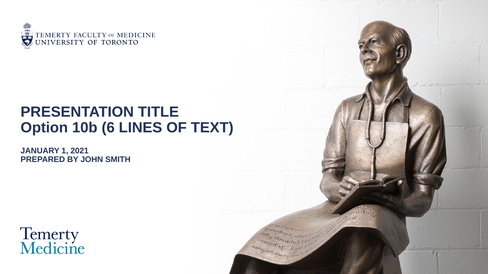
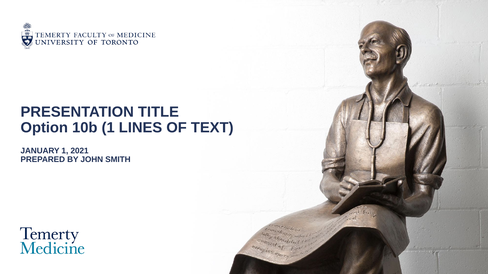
10b 6: 6 -> 1
